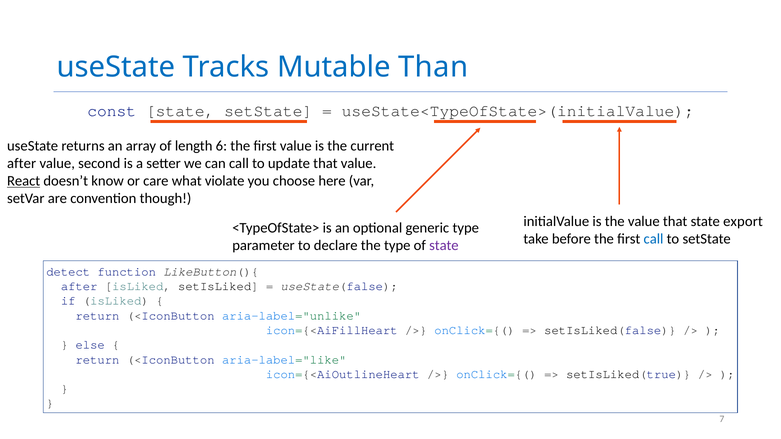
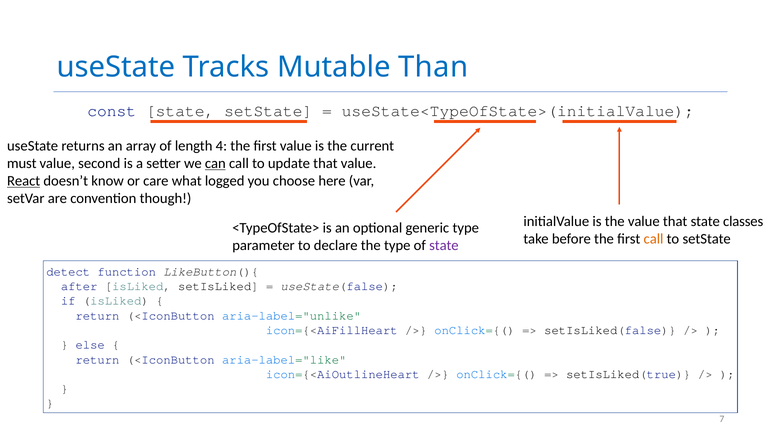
6: 6 -> 4
after at (22, 164): after -> must
can underline: none -> present
violate: violate -> logged
export: export -> classes
call at (654, 239) colour: blue -> orange
